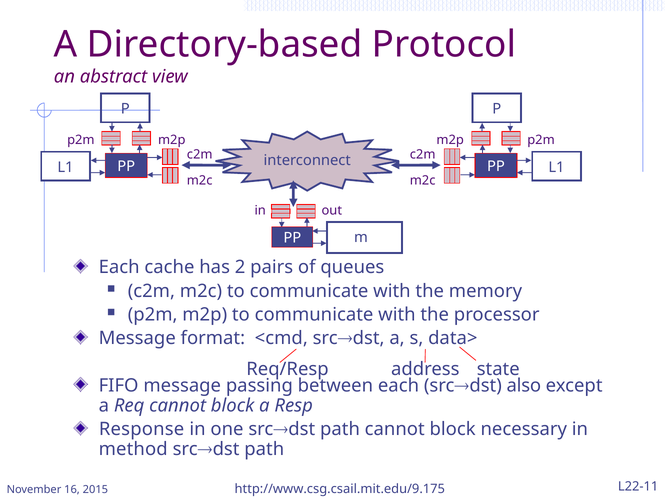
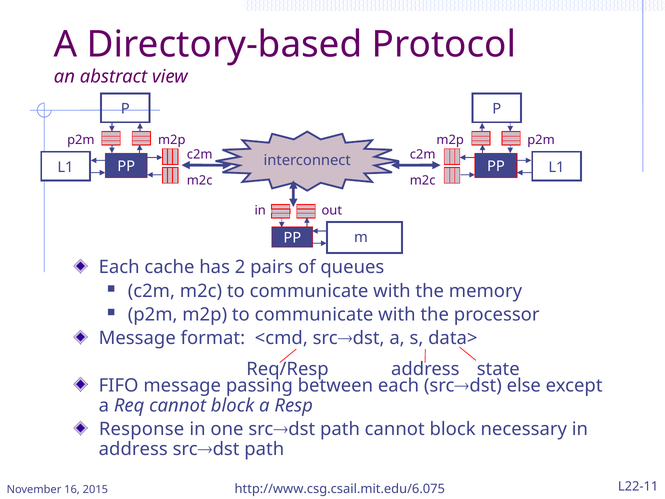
also: also -> else
method at (133, 449): method -> address
http://www.csg.csail.mit.edu/9.175: http://www.csg.csail.mit.edu/9.175 -> http://www.csg.csail.mit.edu/6.075
